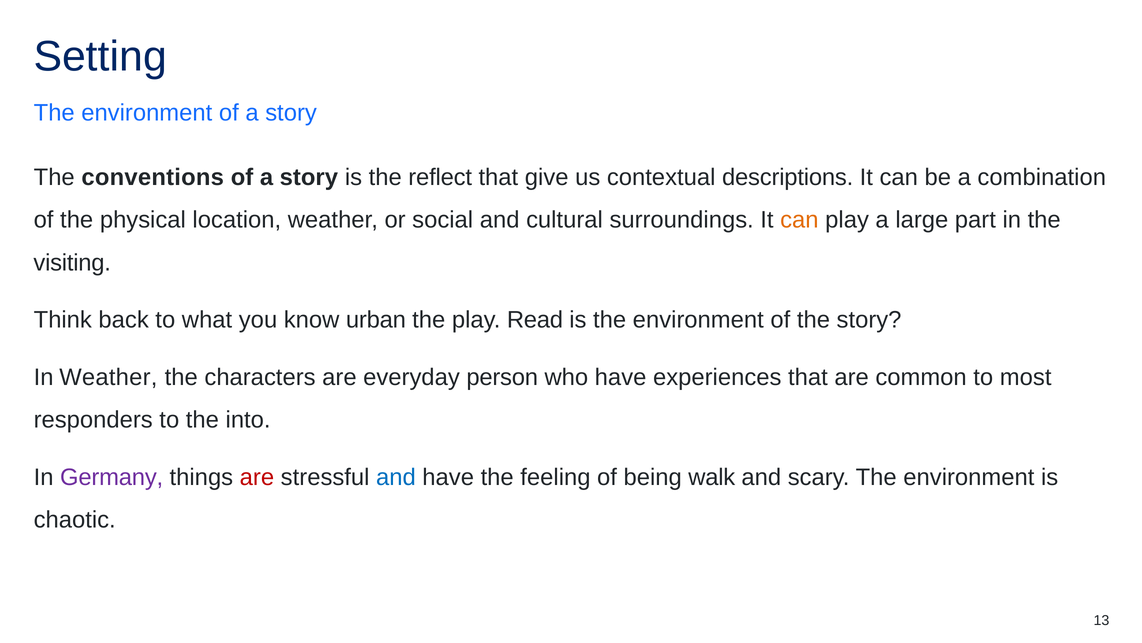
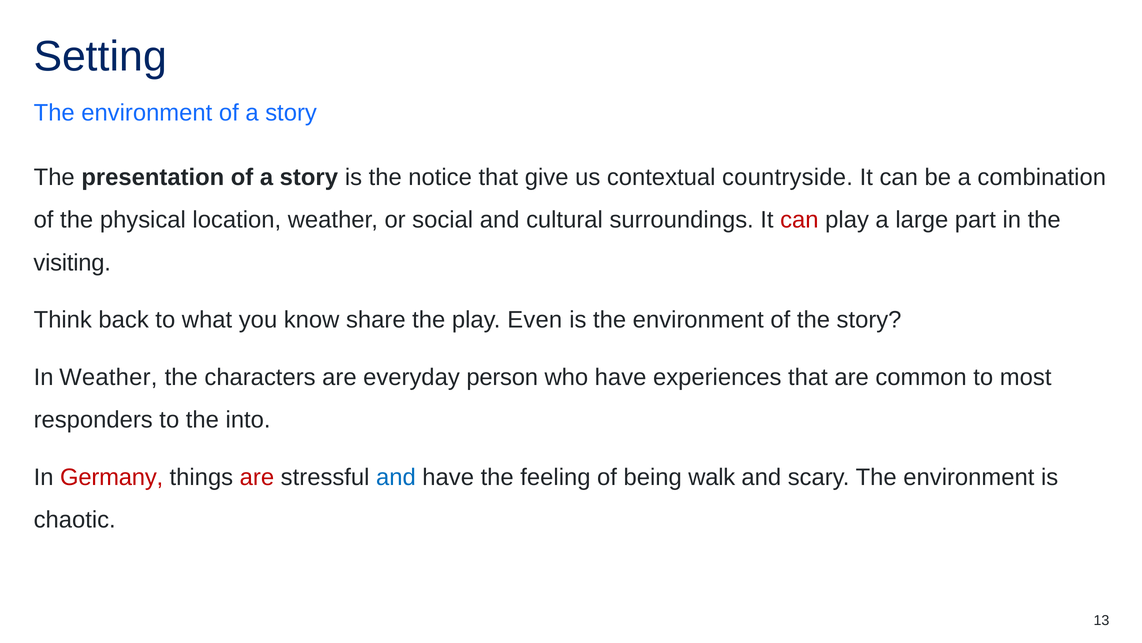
conventions: conventions -> presentation
reflect: reflect -> notice
descriptions: descriptions -> countryside
can at (799, 220) colour: orange -> red
urban: urban -> share
Read: Read -> Even
Germany colour: purple -> red
